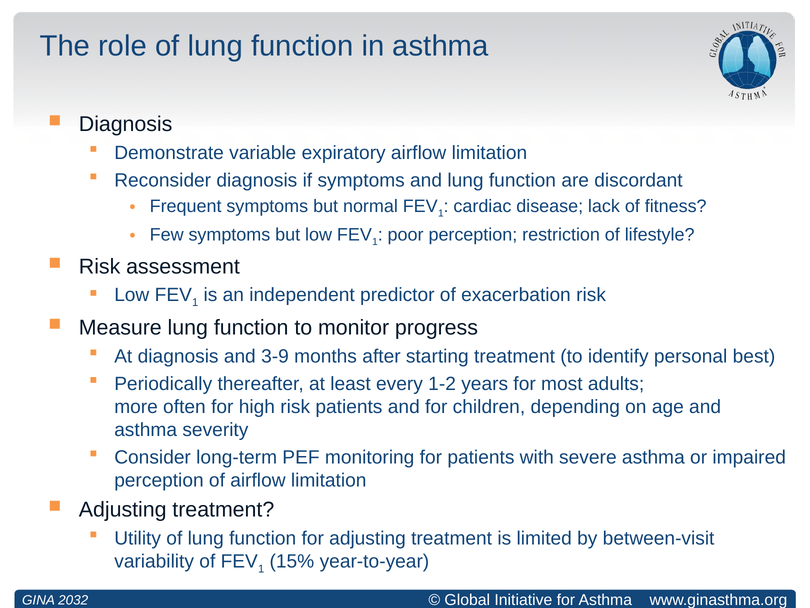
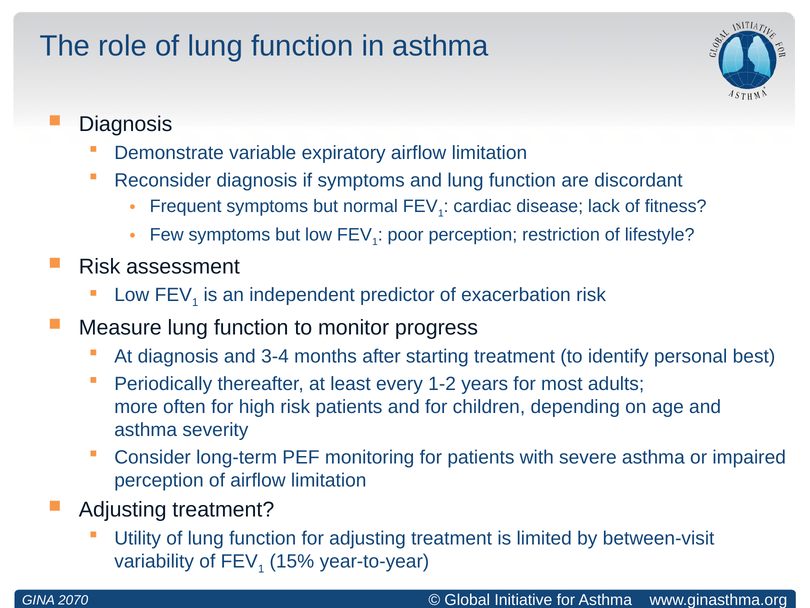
3-9: 3-9 -> 3-4
2032: 2032 -> 2070
